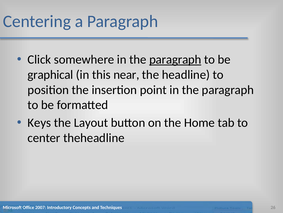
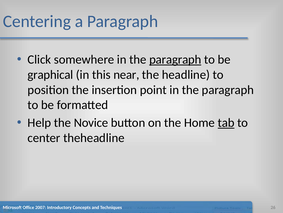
Keys: Keys -> Help
Layout: Layout -> Novice
tab underline: none -> present
